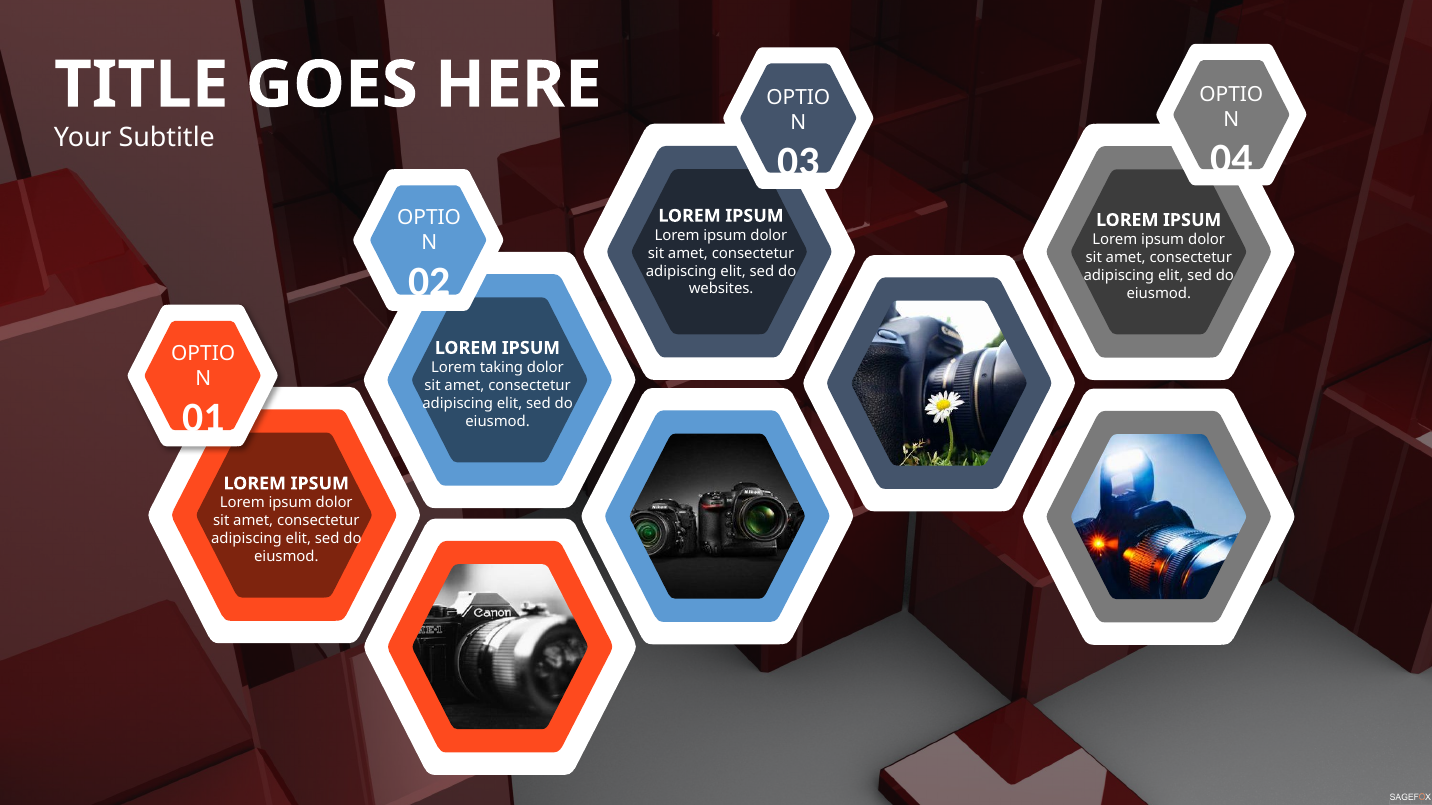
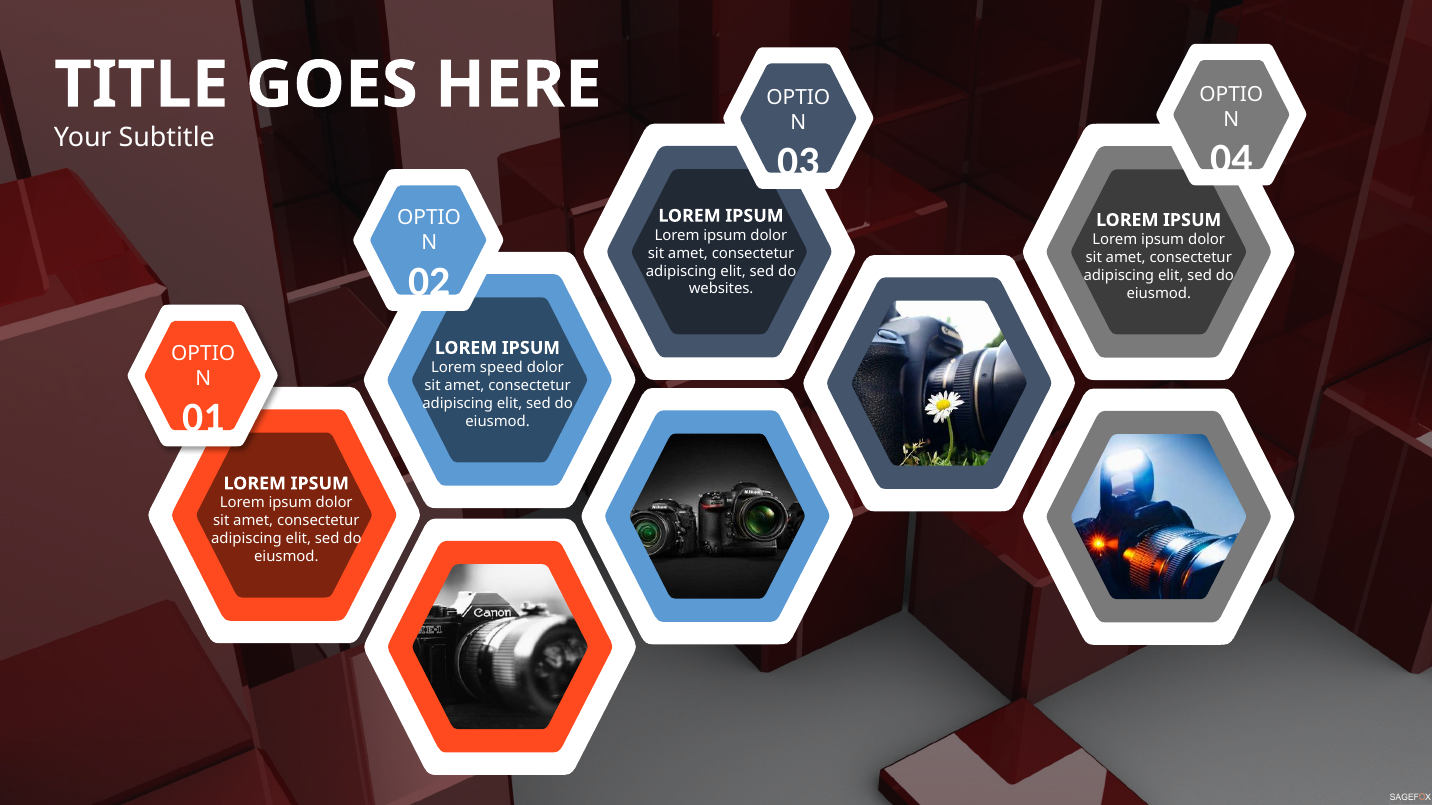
taking: taking -> speed
